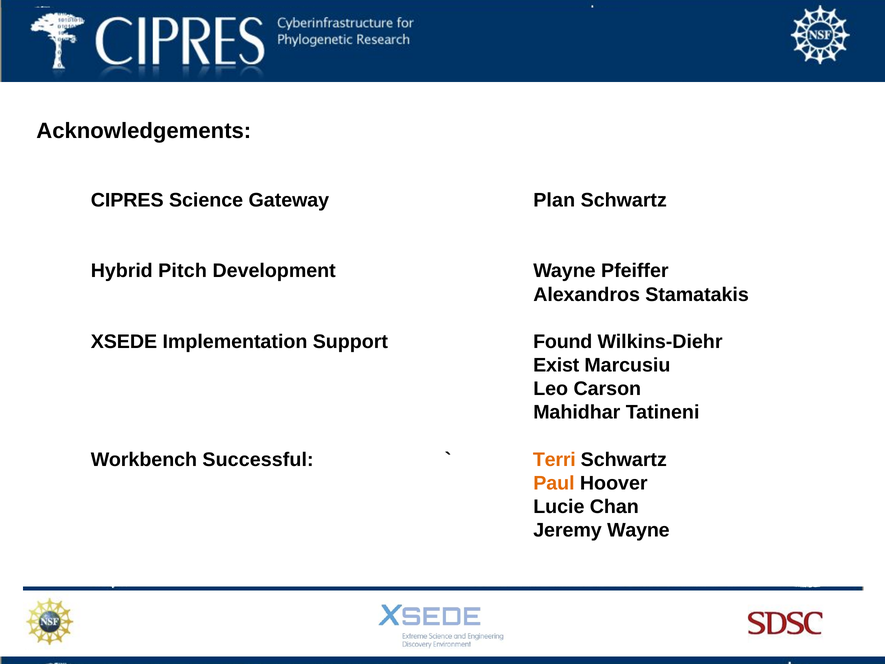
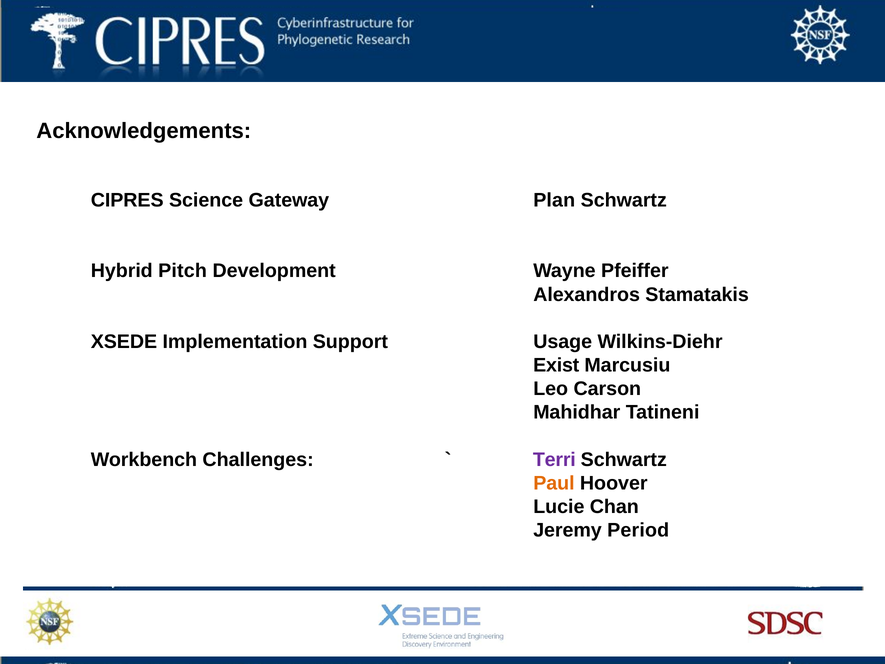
Found: Found -> Usage
Successful: Successful -> Challenges
Terri colour: orange -> purple
Jeremy Wayne: Wayne -> Period
